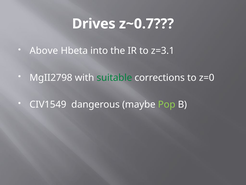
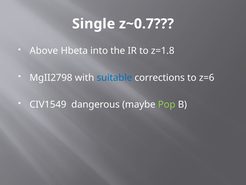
Drives: Drives -> Single
z=3.1: z=3.1 -> z=1.8
suitable colour: green -> blue
z=0: z=0 -> z=6
